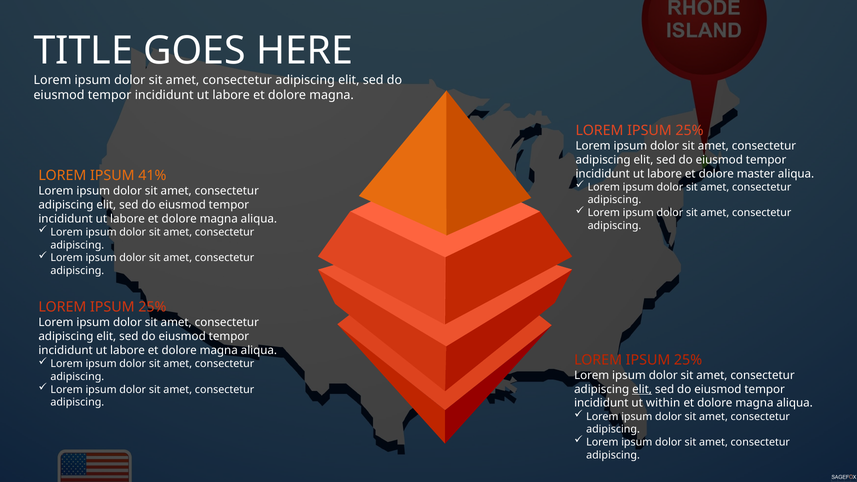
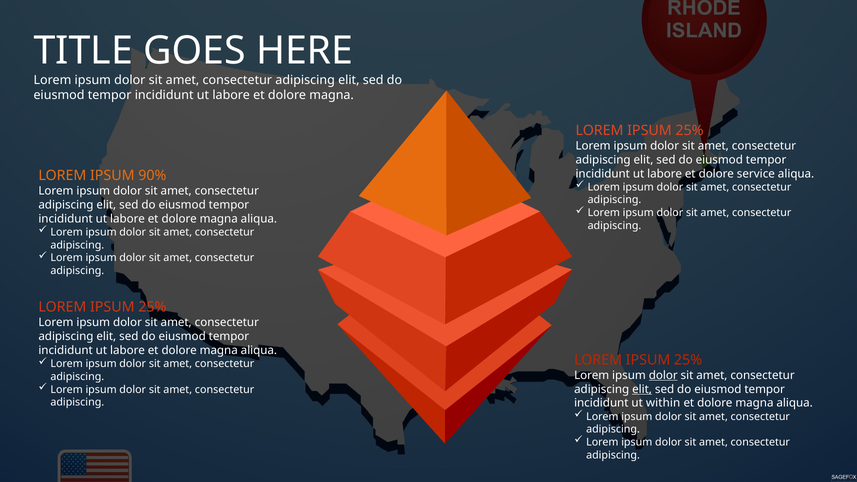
master: master -> service
41%: 41% -> 90%
dolor at (663, 375) underline: none -> present
